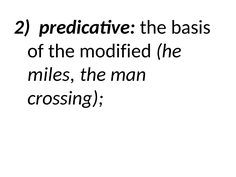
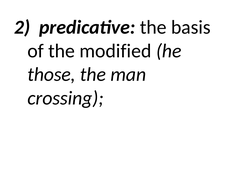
miles: miles -> those
